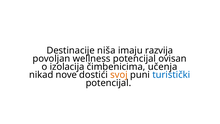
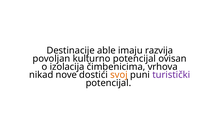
niša: niša -> able
wellness: wellness -> kulturno
učenja: učenja -> vrhova
turistički colour: blue -> purple
